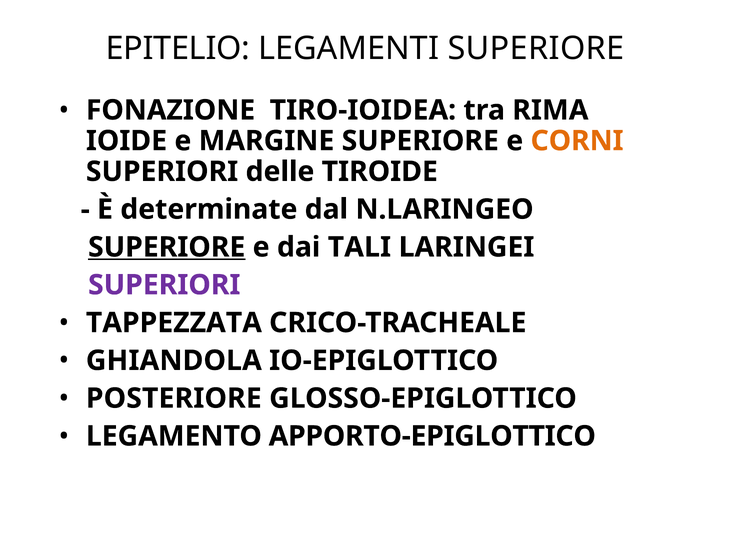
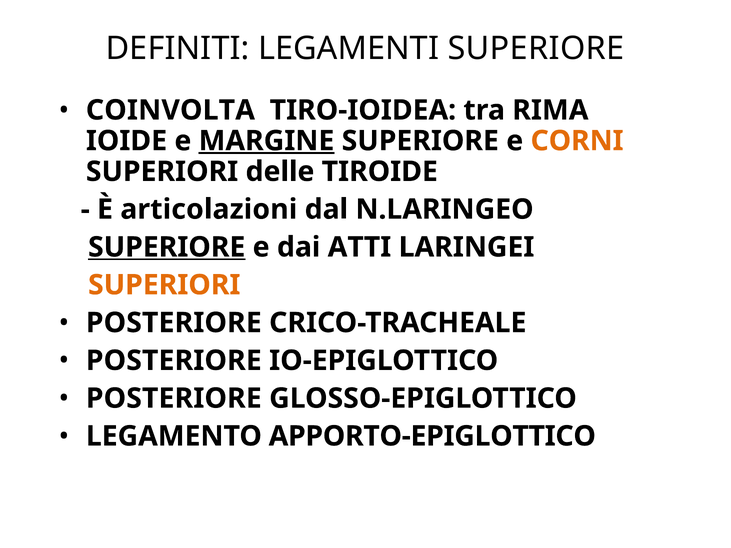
EPITELIO: EPITELIO -> DEFINITI
FONAZIONE: FONAZIONE -> COINVOLTA
MARGINE underline: none -> present
determinate: determinate -> articolazioni
TALI: TALI -> ATTI
SUPERIORI at (164, 285) colour: purple -> orange
TAPPEZZATA at (174, 323): TAPPEZZATA -> POSTERIORE
GHIANDOLA at (174, 361): GHIANDOLA -> POSTERIORE
